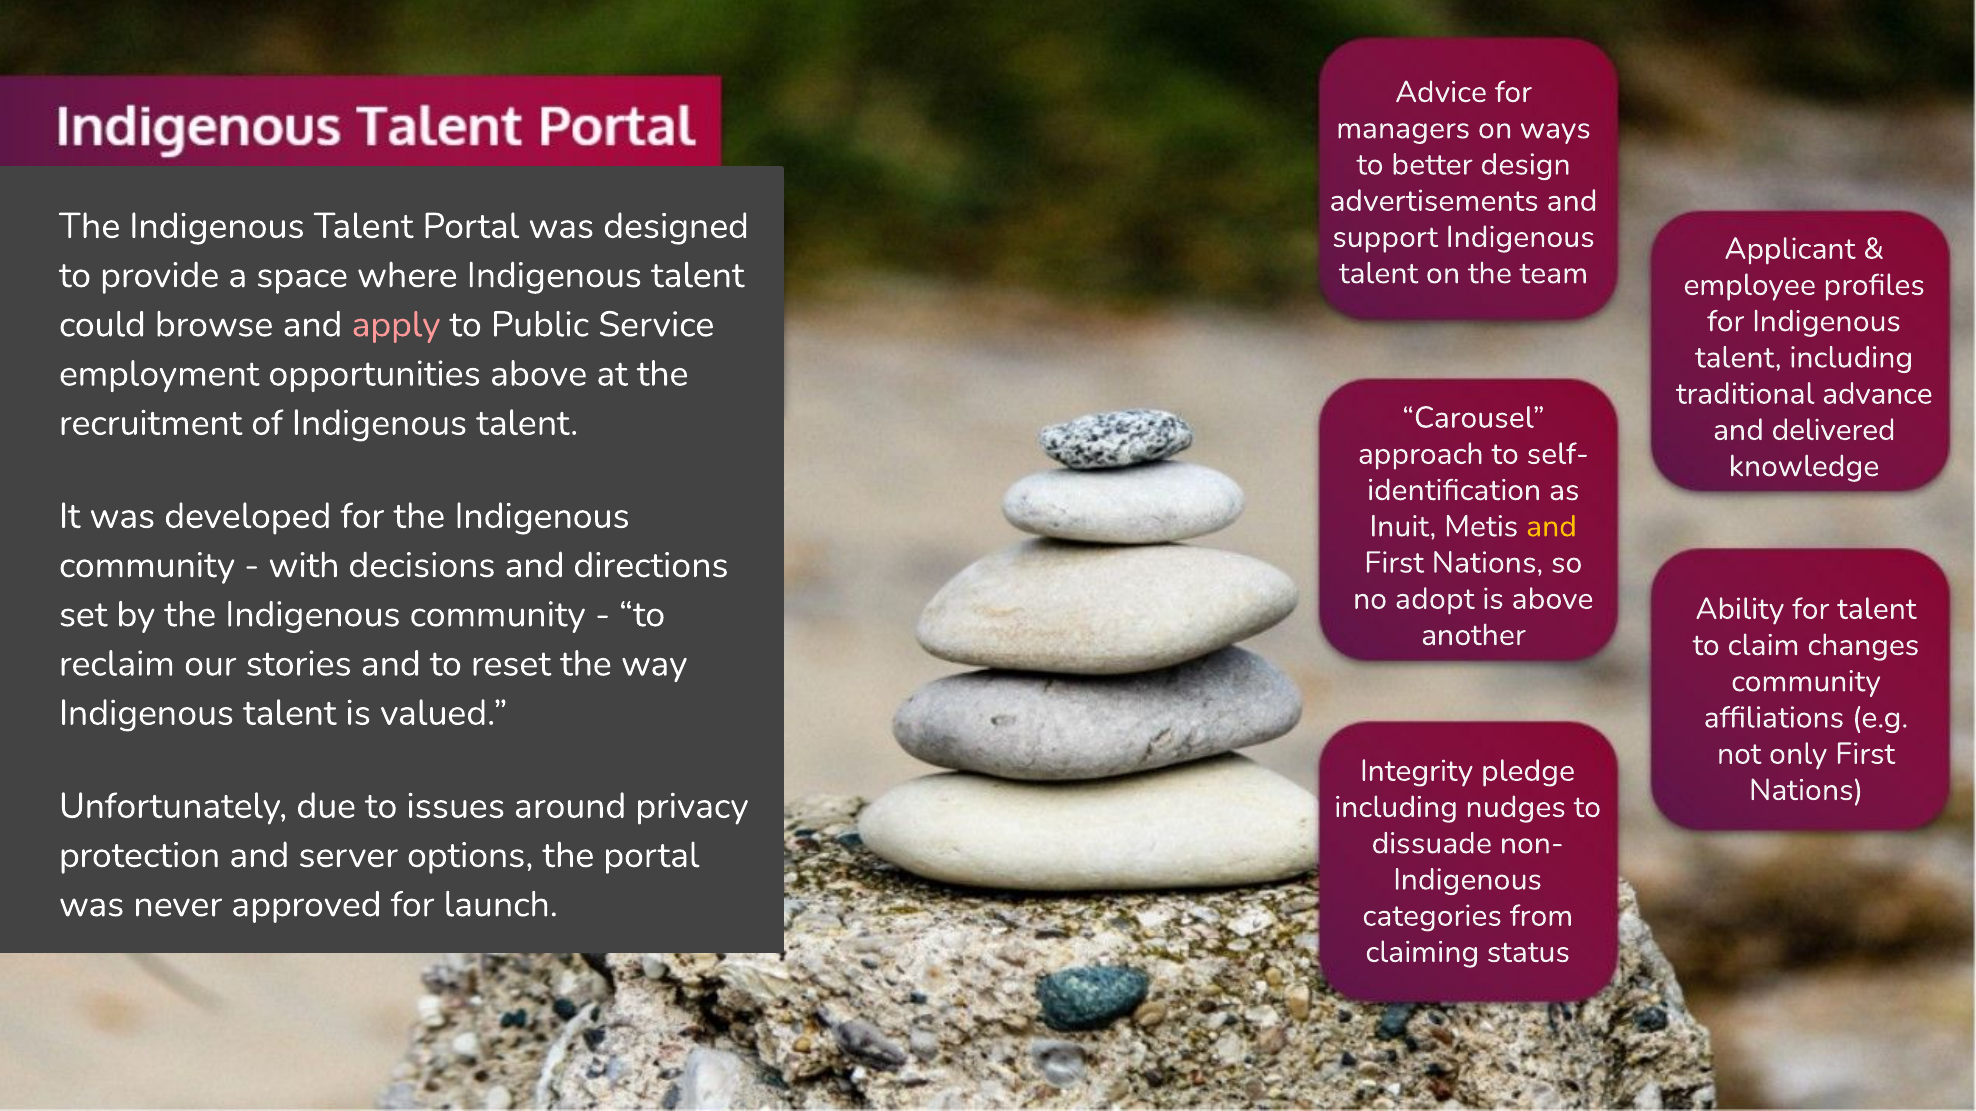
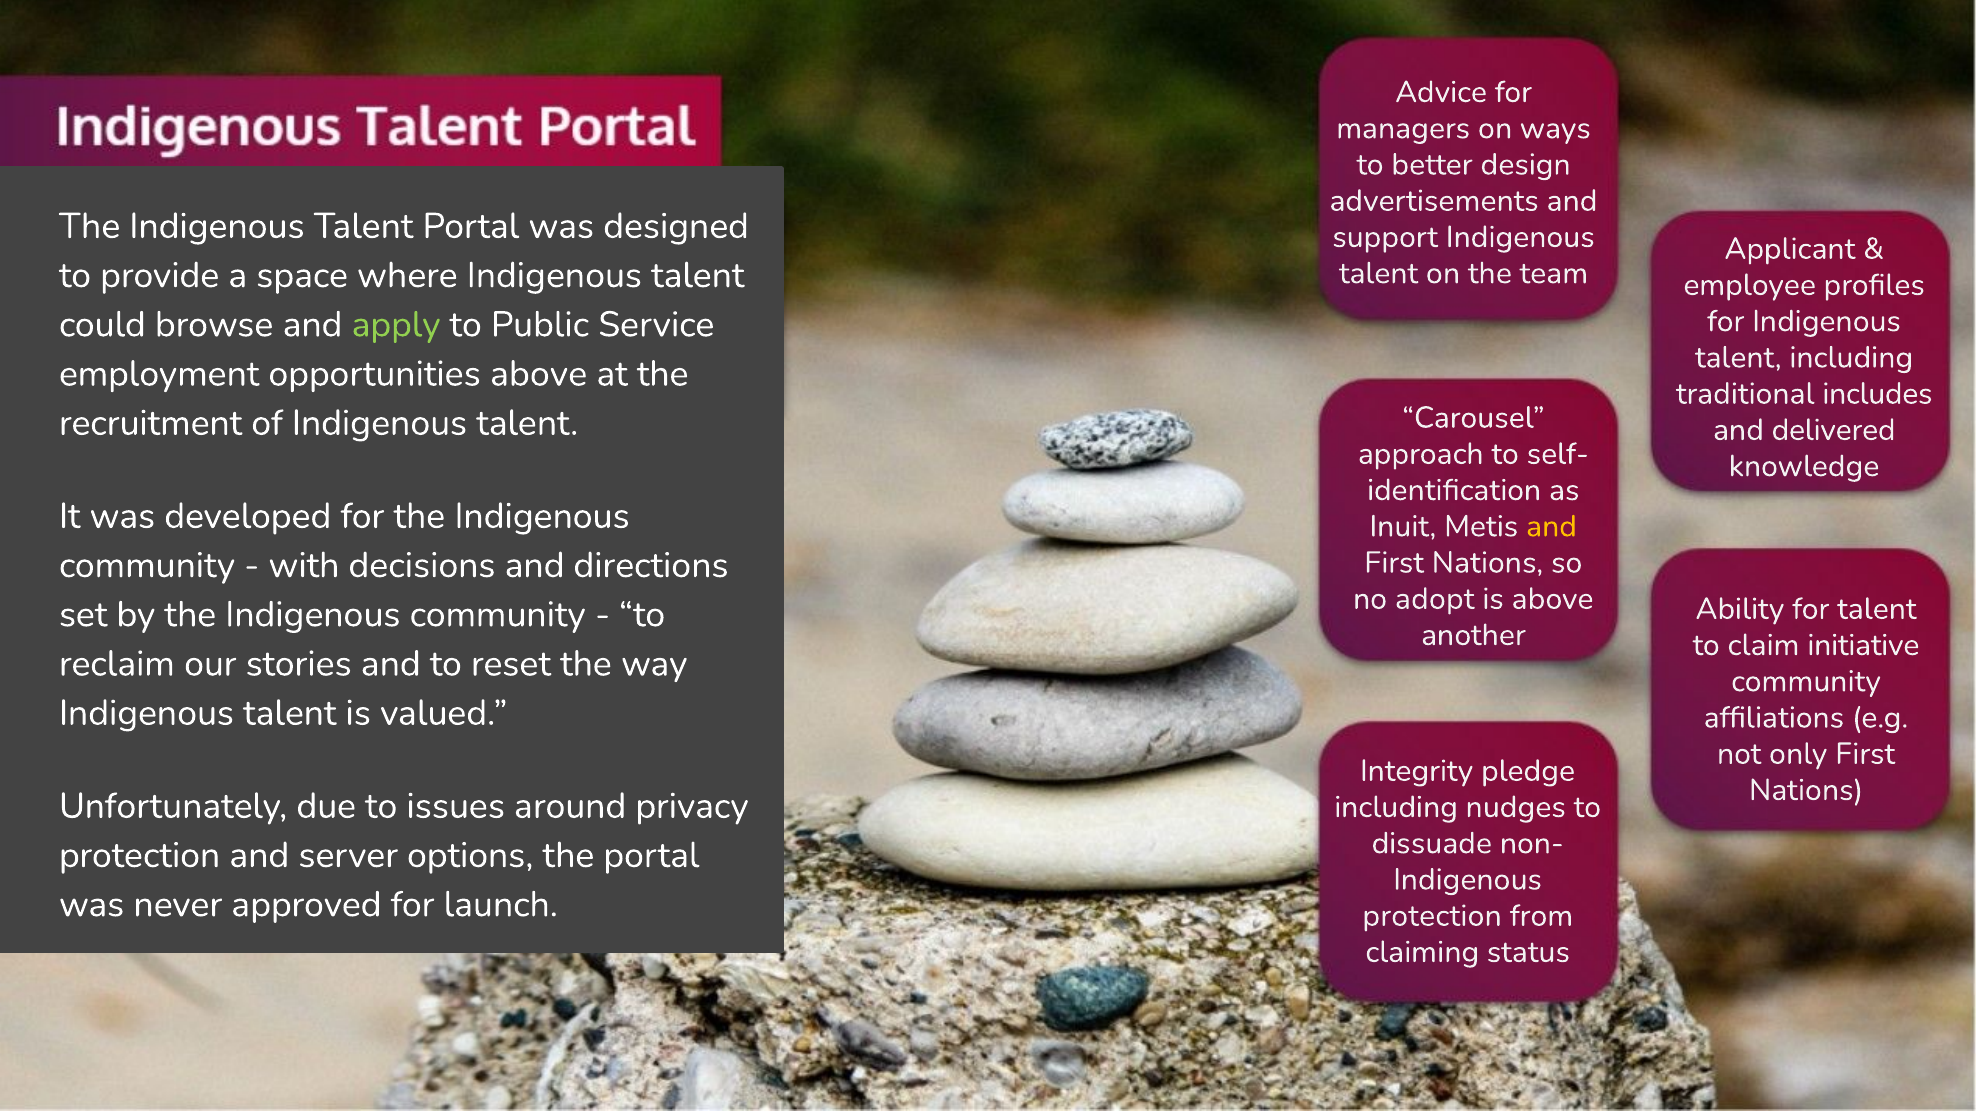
apply colour: pink -> light green
advance: advance -> includes
changes: changes -> initiative
categories at (1432, 916): categories -> protection
